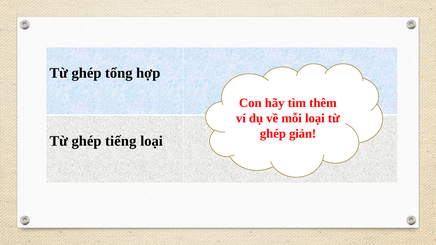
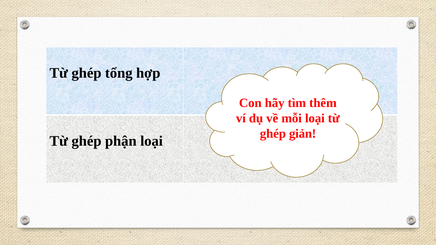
tiếng: tiếng -> phận
